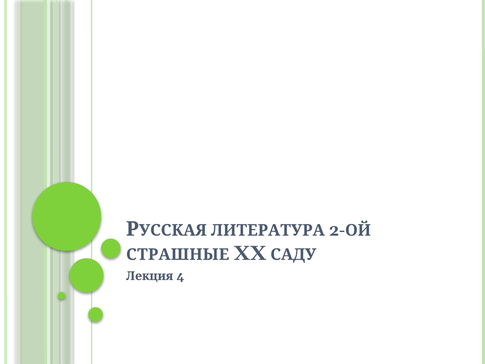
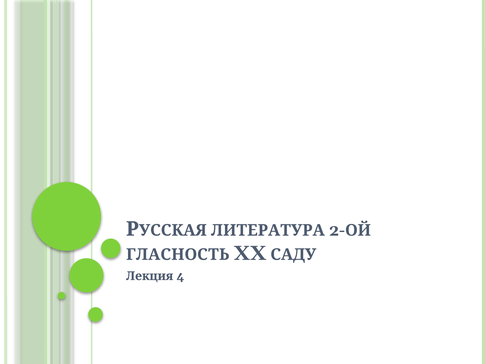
СТРАШНЫЕ: СТРАШНЫЕ -> ГЛАСНОСТЬ
